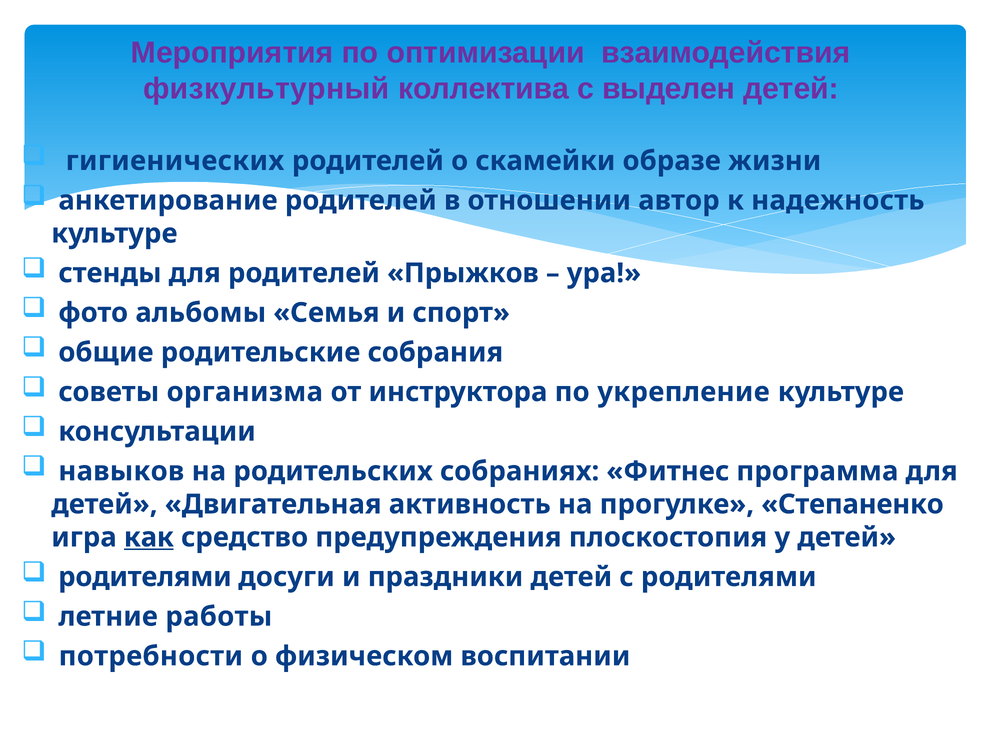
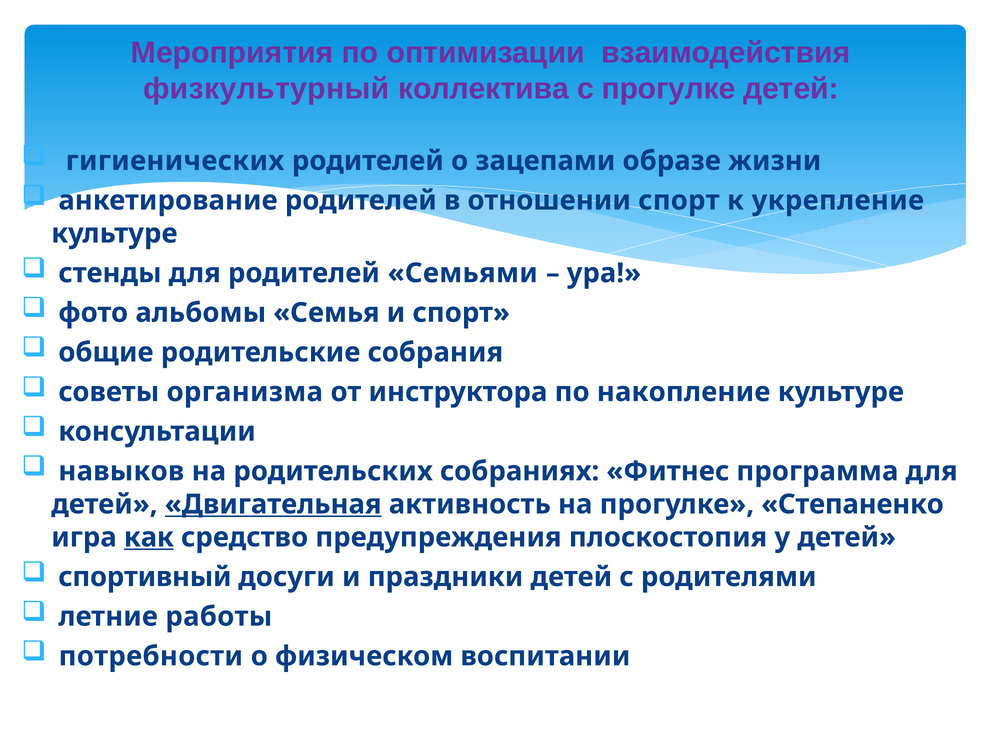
с выделен: выделен -> прогулке
скамейки: скамейки -> зацепами
отношении автор: автор -> спорт
надежность: надежность -> укрепление
Прыжков: Прыжков -> Семьями
укрепление: укрепление -> накопление
Двигательная underline: none -> present
родителями at (145, 577): родителями -> спортивный
